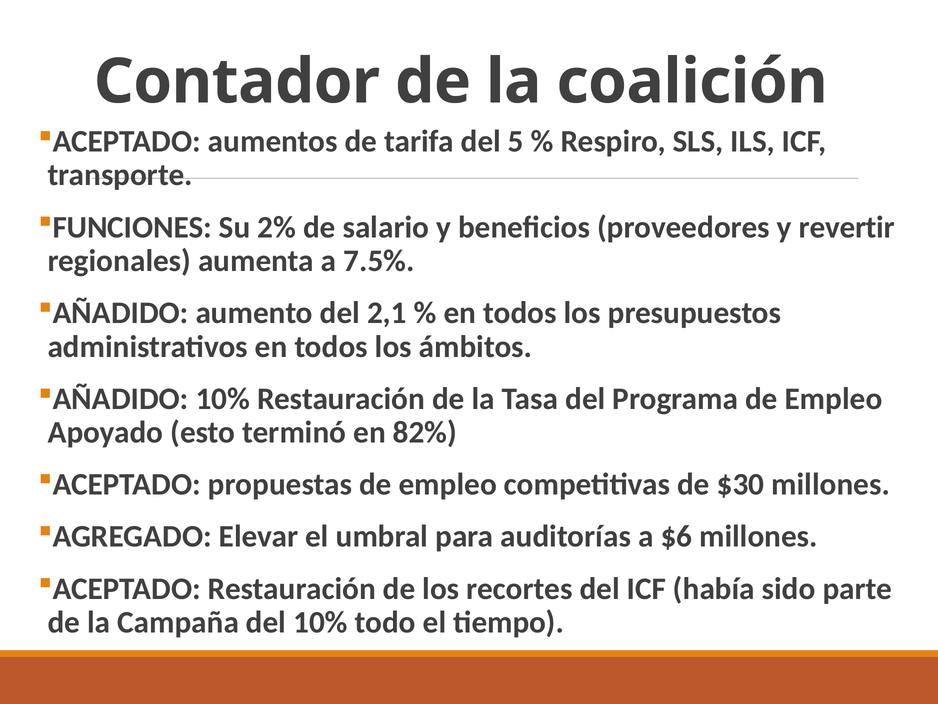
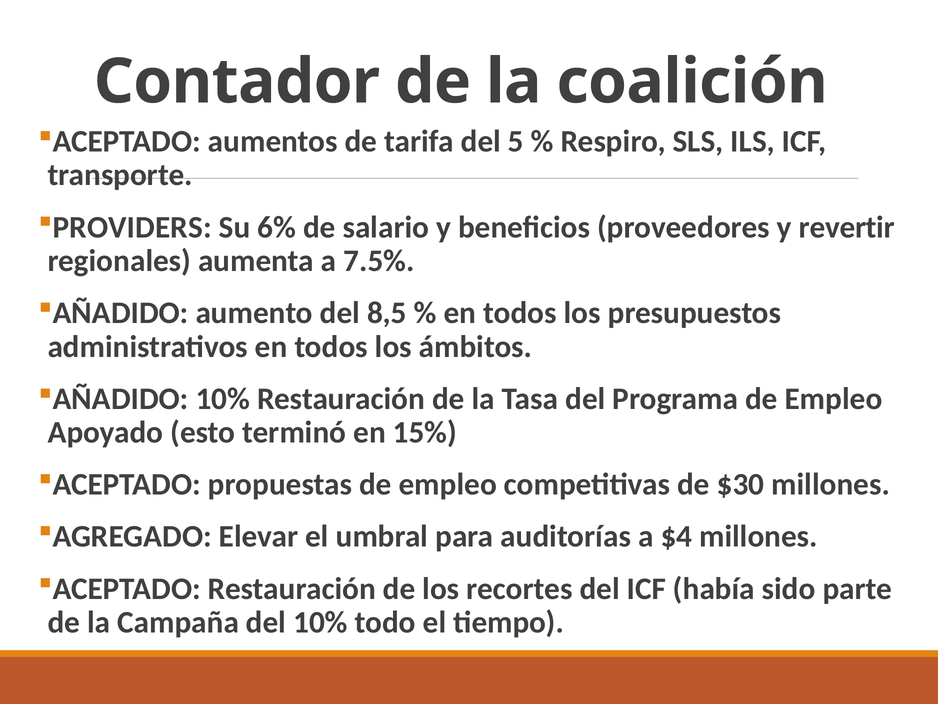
FUNCIONES: FUNCIONES -> PROVIDERS
2%: 2% -> 6%
2,1: 2,1 -> 8,5
82%: 82% -> 15%
$6: $6 -> $4
